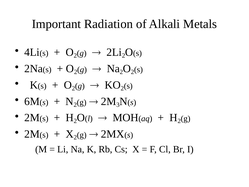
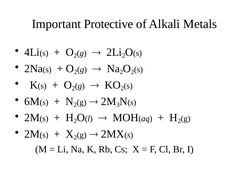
Radiation: Radiation -> Protective
